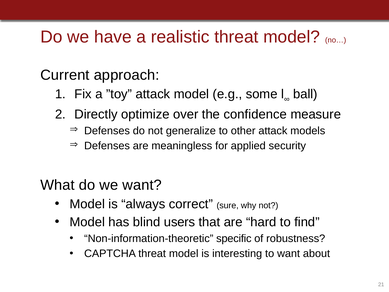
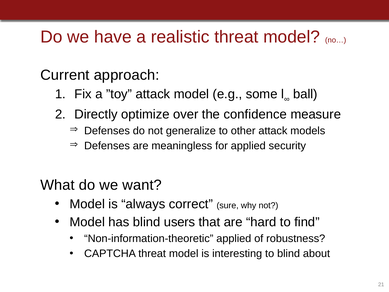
Non-information-theoretic specific: specific -> applied
to want: want -> blind
